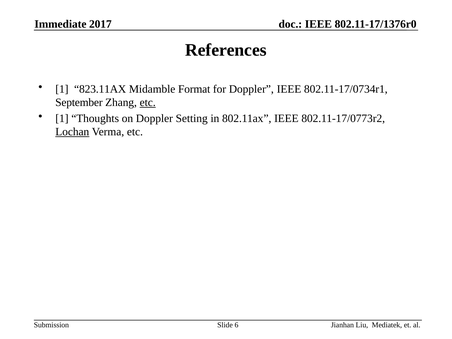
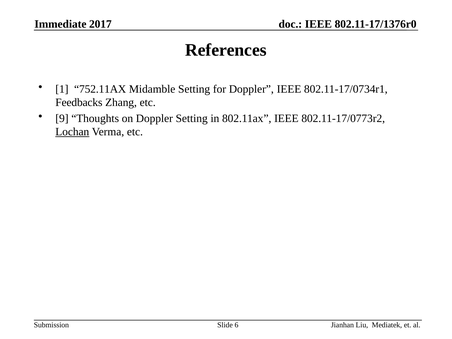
823.11AX: 823.11AX -> 752.11AX
Midamble Format: Format -> Setting
September: September -> Feedbacks
etc at (148, 103) underline: present -> none
1 at (62, 118): 1 -> 9
